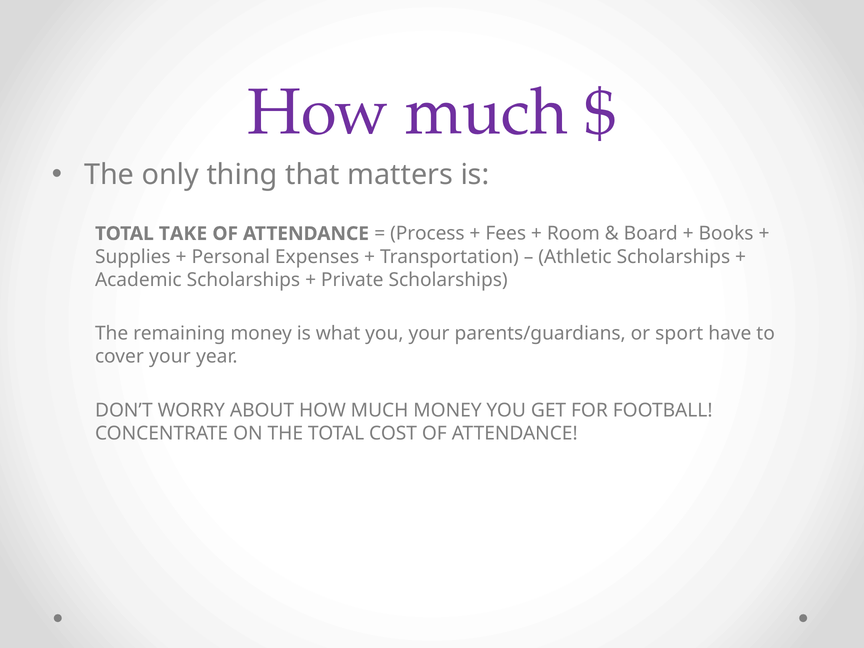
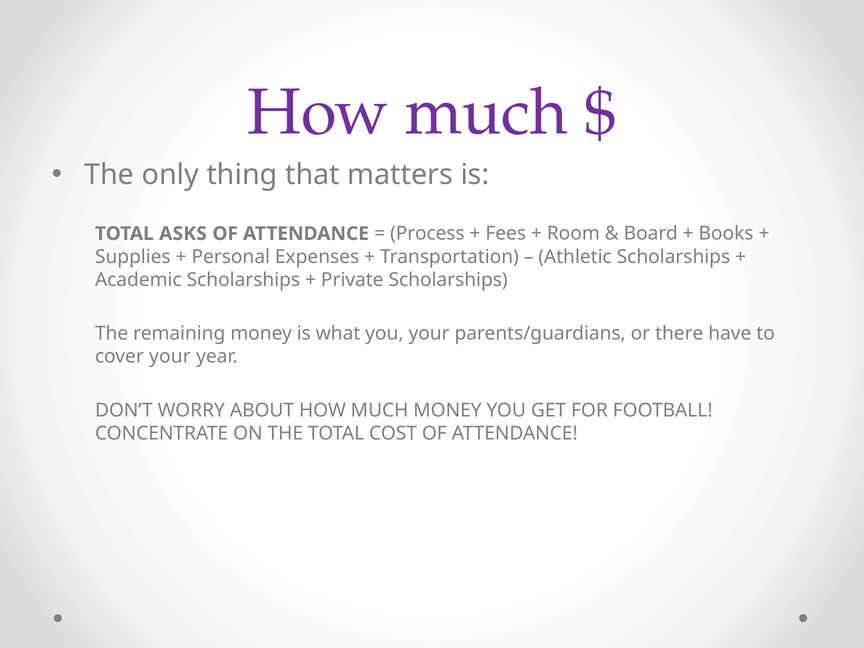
TAKE: TAKE -> ASKS
sport: sport -> there
